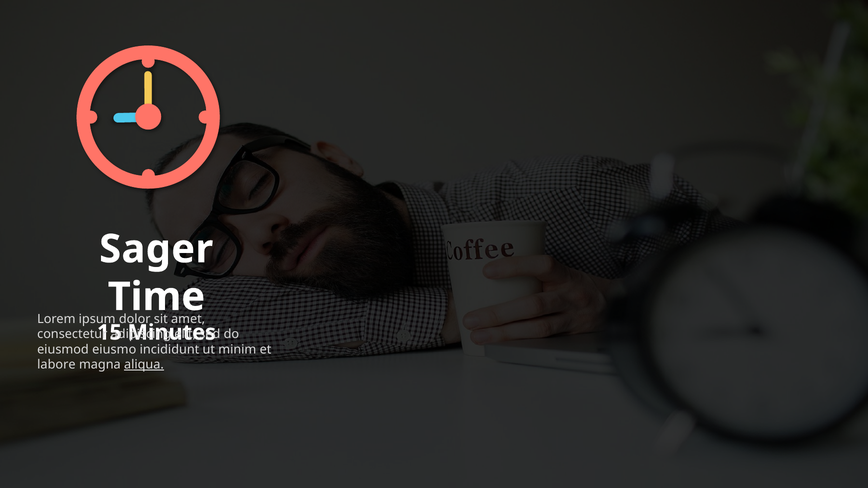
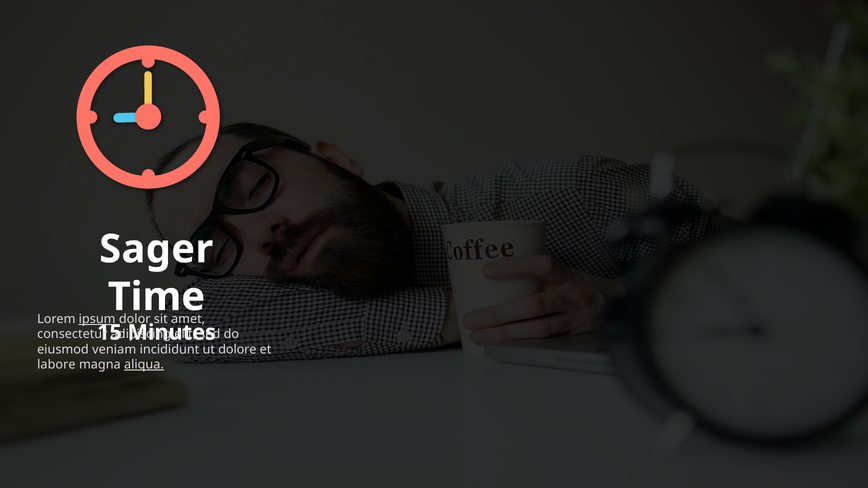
ipsum underline: none -> present
eiusmo: eiusmo -> veniam
minim: minim -> dolore
